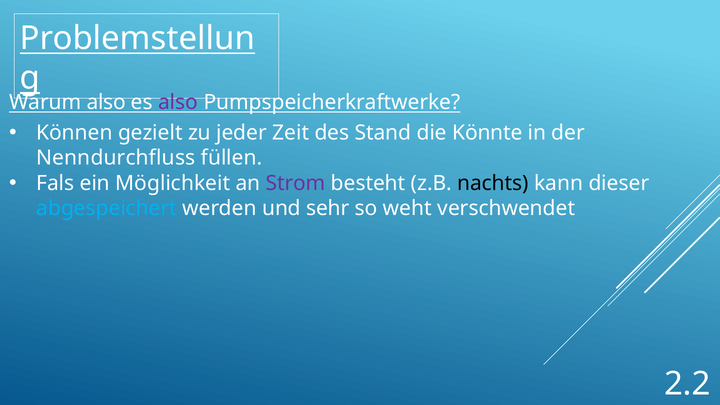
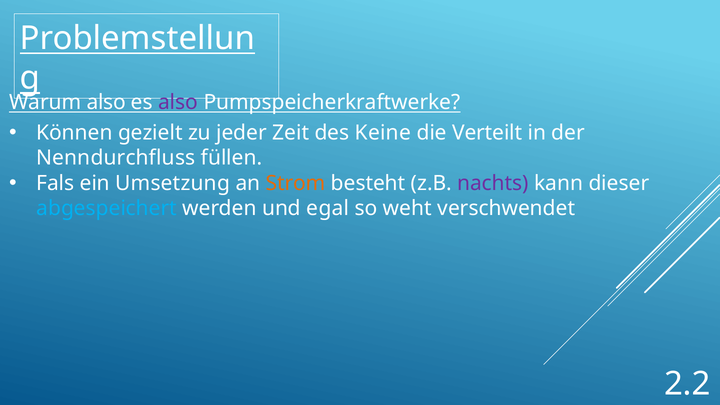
Stand: Stand -> Keine
Könnte: Könnte -> Verteilt
Möglichkeit: Möglichkeit -> Umsetzung
Strom colour: purple -> orange
nachts colour: black -> purple
sehr: sehr -> egal
